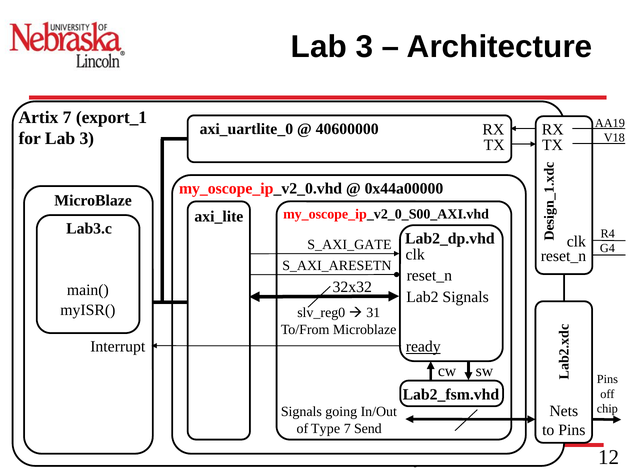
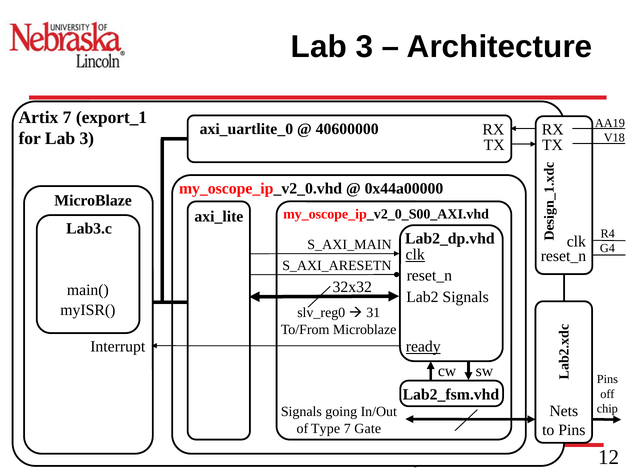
S_AXI_GATE: S_AXI_GATE -> S_AXI_MAIN
clk at (415, 254) underline: none -> present
Send: Send -> Gate
